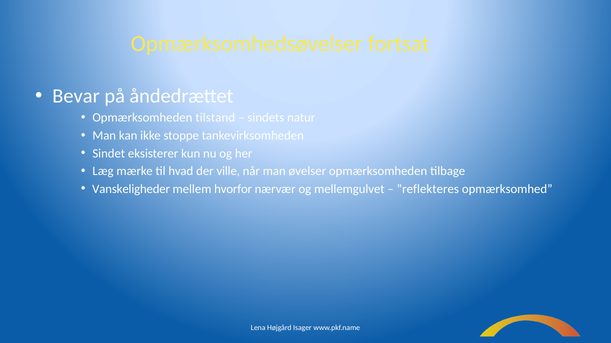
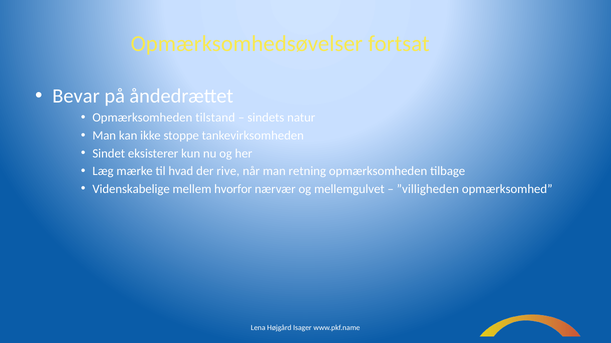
ville: ville -> rive
øvelser: øvelser -> retning
Vanskeligheder: Vanskeligheder -> Videnskabelige
”reflekteres: ”reflekteres -> ”villigheden
